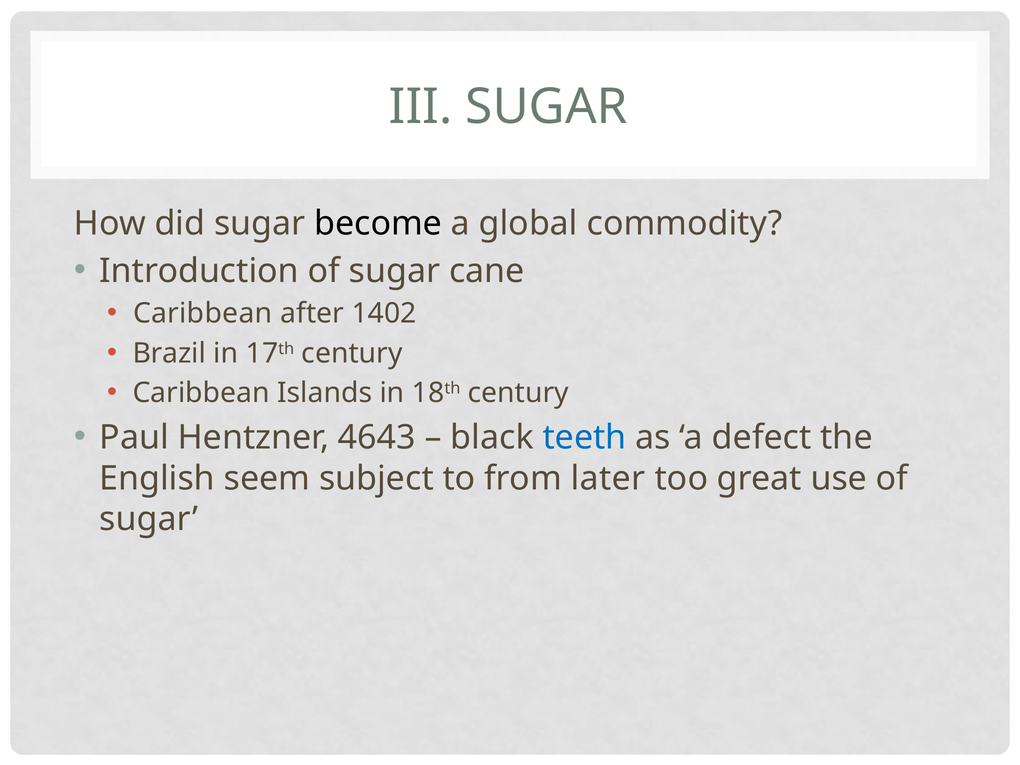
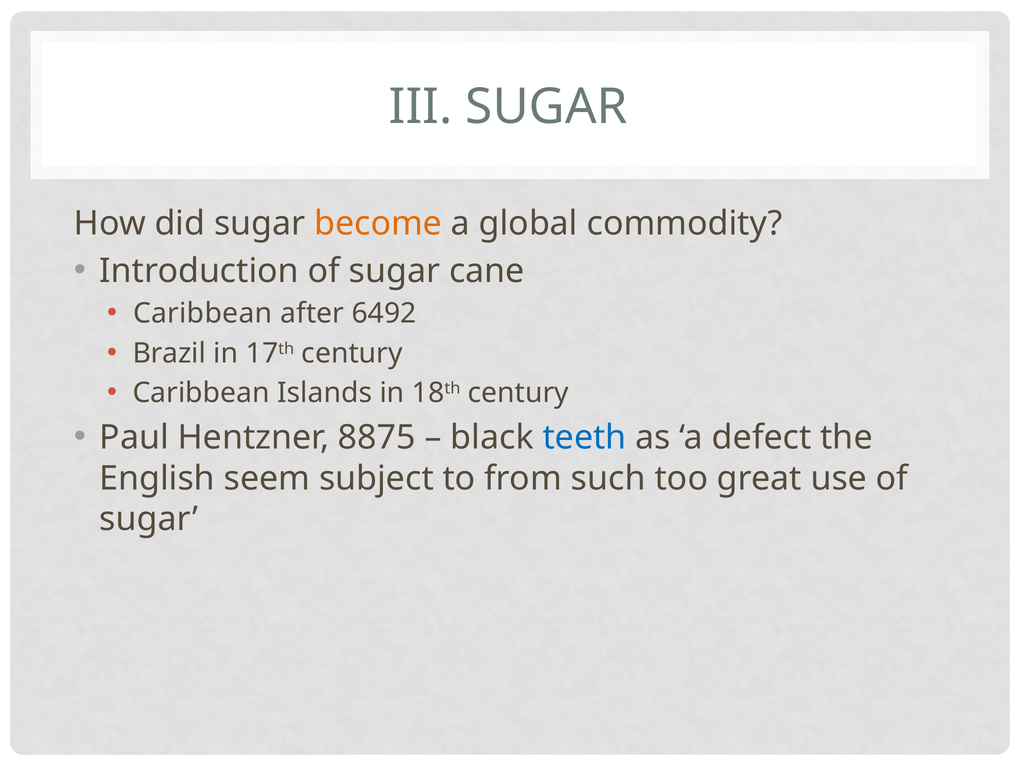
become colour: black -> orange
1402: 1402 -> 6492
4643: 4643 -> 8875
later: later -> such
